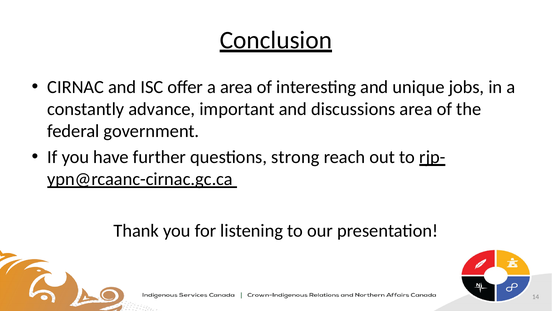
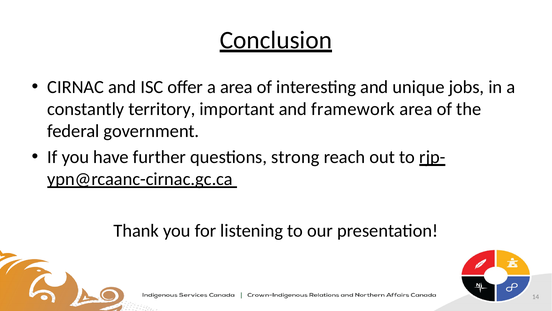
advance: advance -> territory
discussions: discussions -> framework
